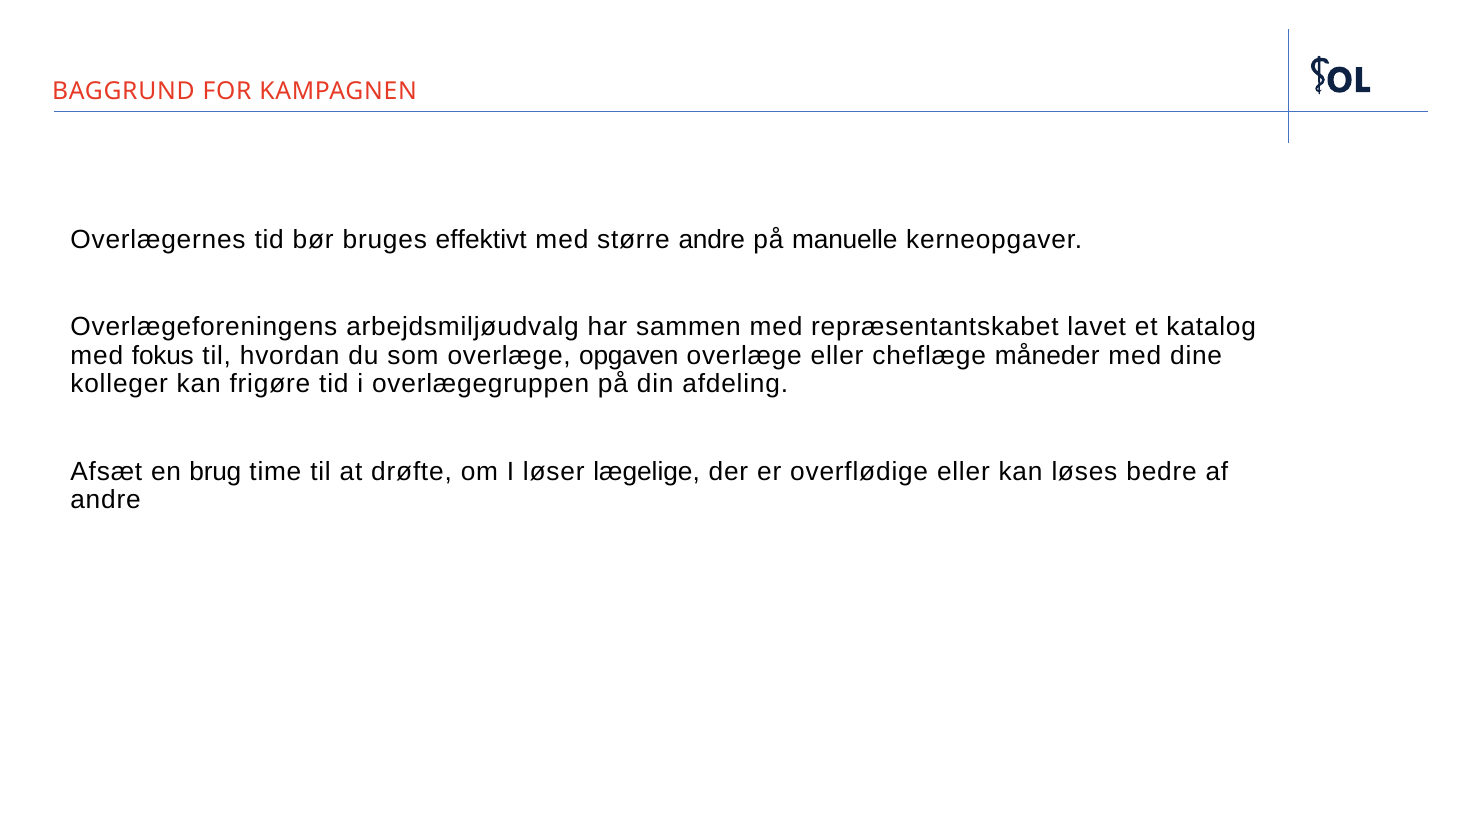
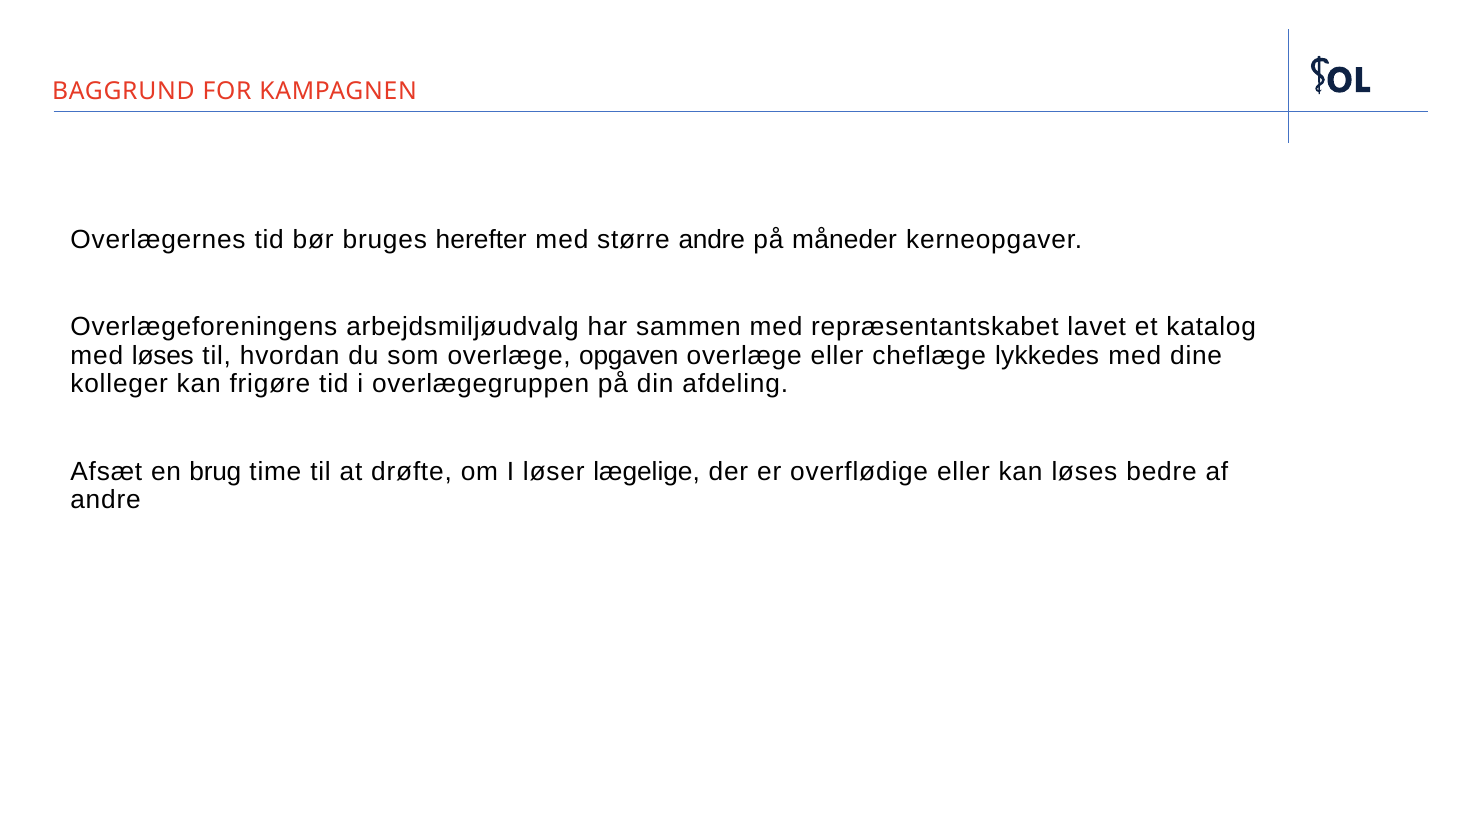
effektivt: effektivt -> herefter
manuelle: manuelle -> måneder
med fokus: fokus -> løses
måneder: måneder -> lykkedes
